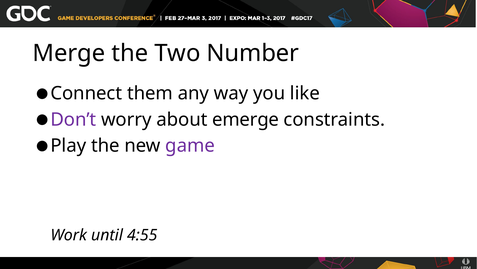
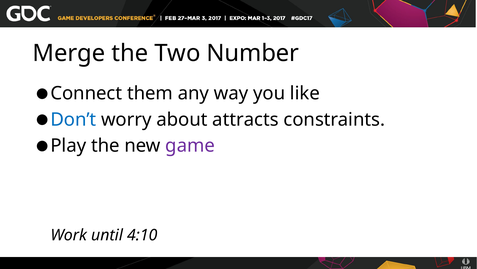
Don’t colour: purple -> blue
emerge: emerge -> attracts
4:55: 4:55 -> 4:10
